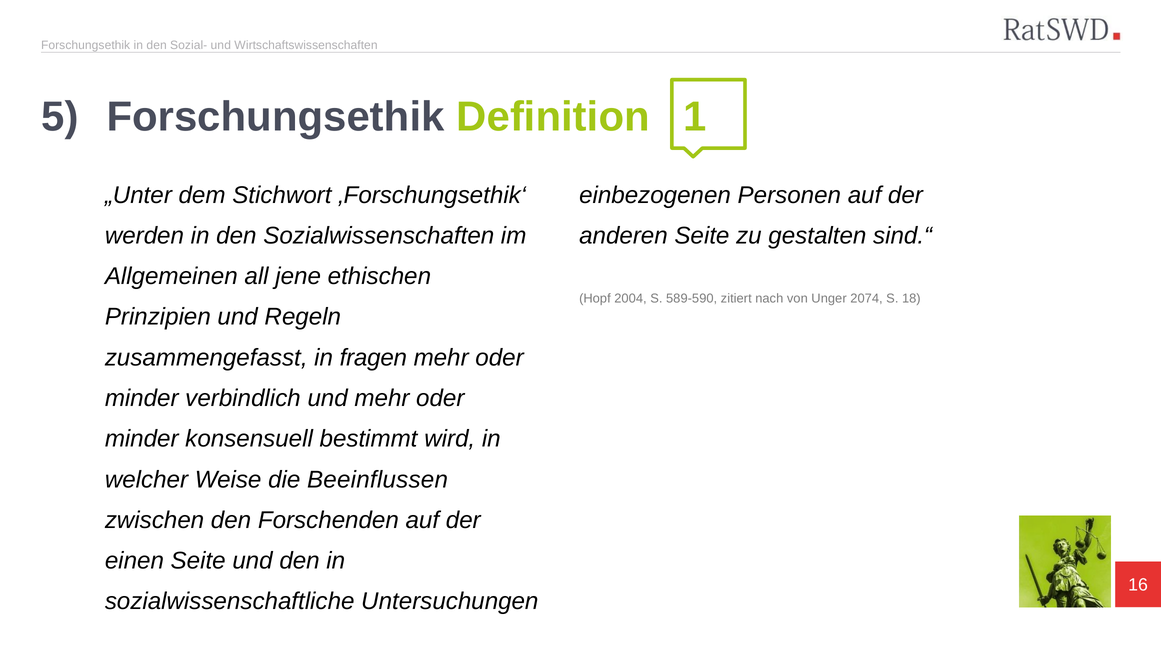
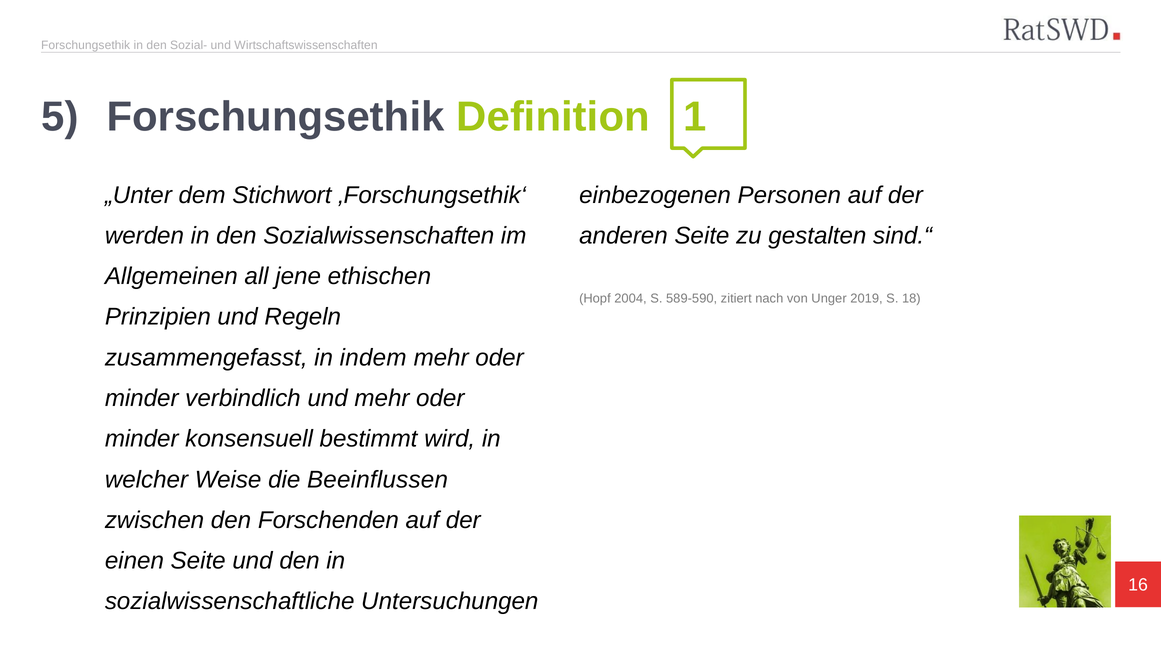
2074: 2074 -> 2019
fragen: fragen -> indem
